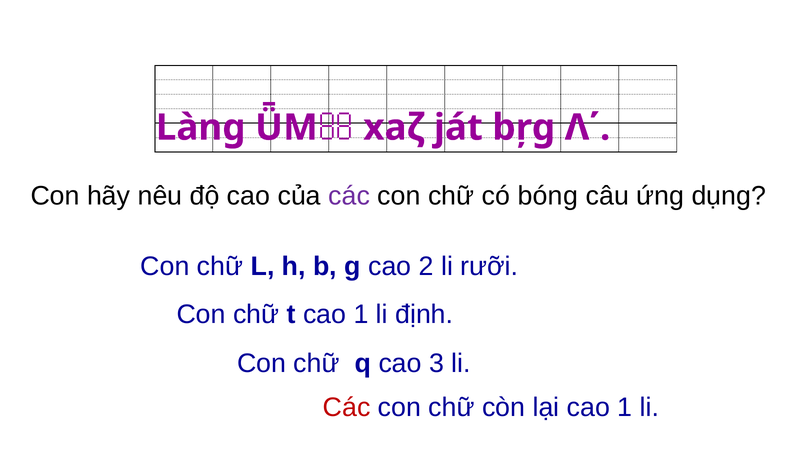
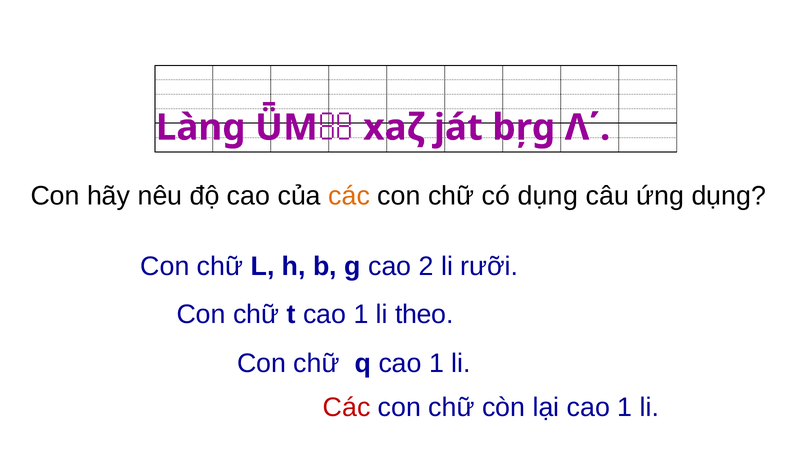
các at (349, 196) colour: purple -> orange
có bóng: bóng -> dụng
định: định -> theo
q cao 3: 3 -> 1
